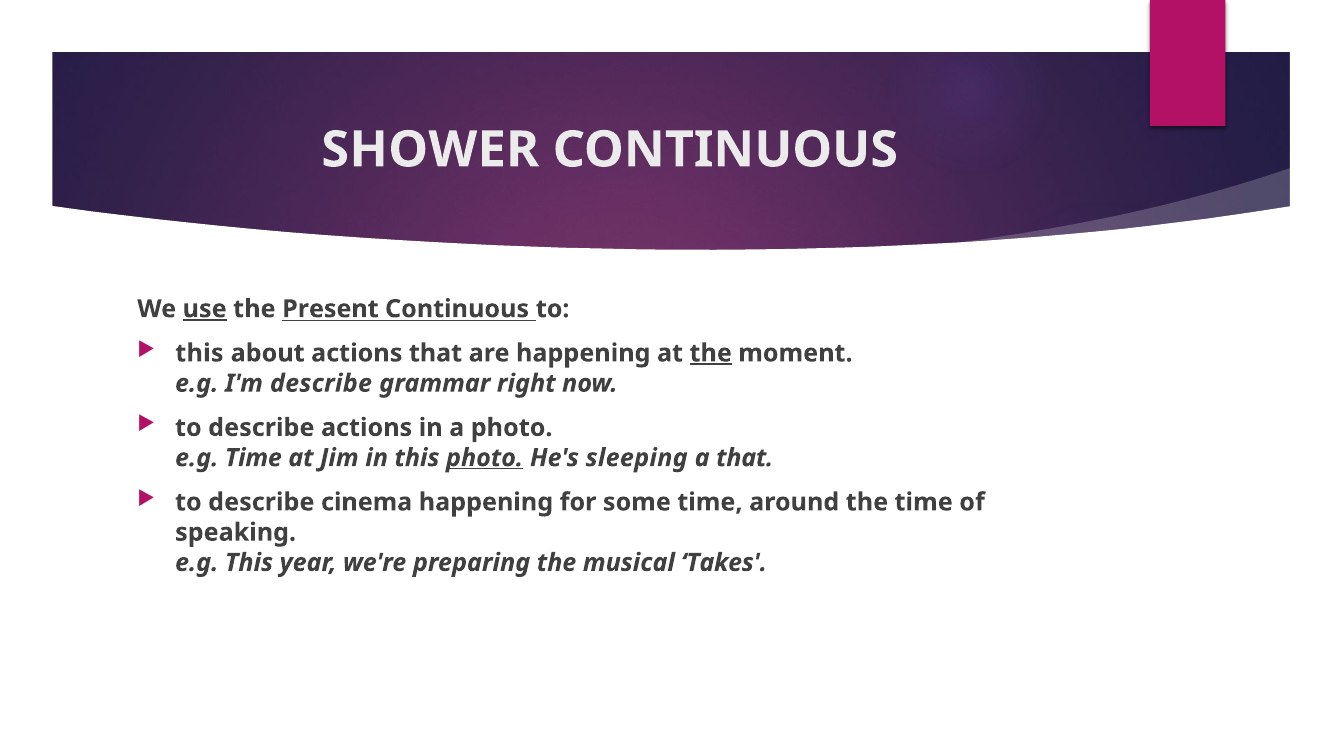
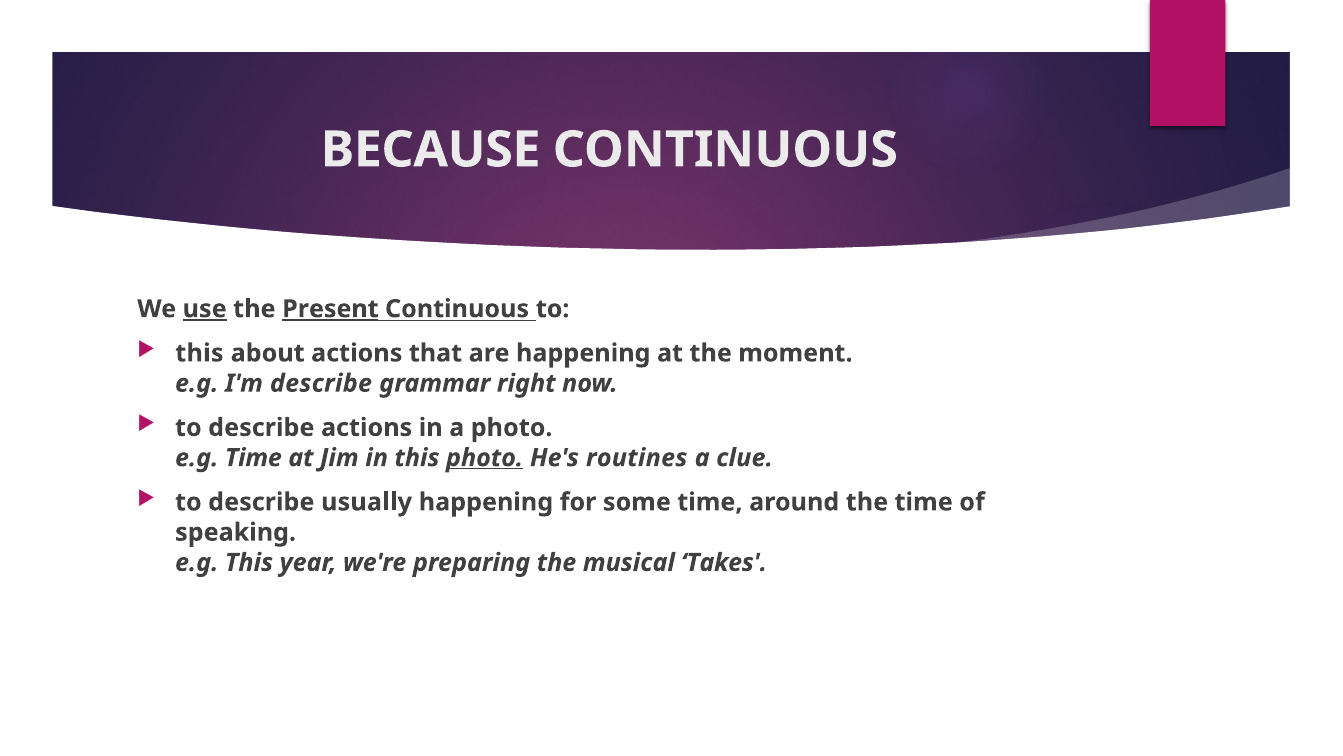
SHOWER: SHOWER -> BECAUSE
Present underline: none -> present
the at (711, 353) underline: present -> none
sleeping: sleeping -> routines
a that: that -> clue
cinema: cinema -> usually
